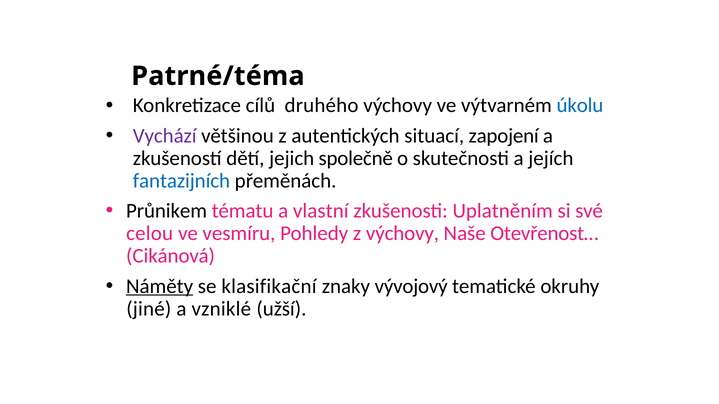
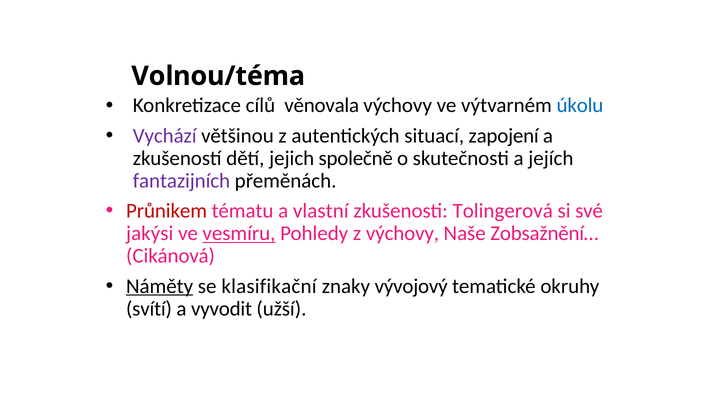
Patrné/téma: Patrné/téma -> Volnou/téma
druhého: druhého -> věnovala
fantazijních colour: blue -> purple
Průnikem colour: black -> red
Uplatněním: Uplatněním -> Tolingerová
celou: celou -> jakýsi
vesmíru underline: none -> present
Otevřenost…: Otevřenost… -> Zobsažnění…
jiné: jiné -> svítí
vzniklé: vzniklé -> vyvodit
